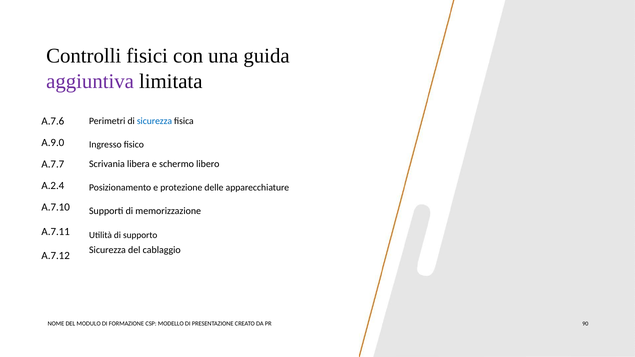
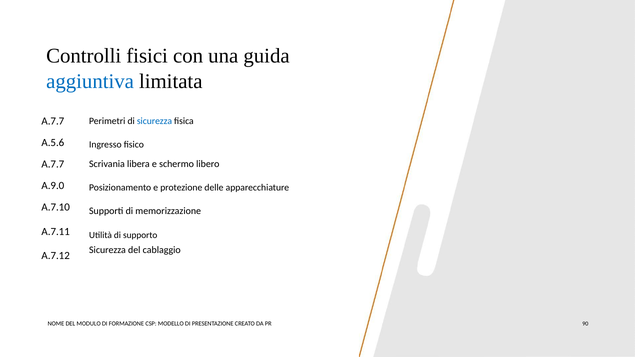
aggiuntiva colour: purple -> blue
A.7.6 at (53, 121): A.7.6 -> A.7.7
A.9.0: A.9.0 -> A.5.6
A.2.4: A.2.4 -> A.9.0
